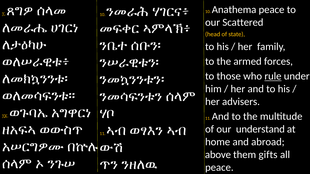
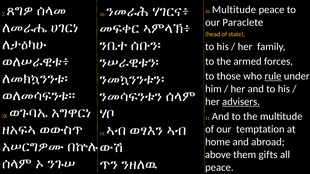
10 Anathema: Anathema -> Multitude
Scattered: Scattered -> Paraclete
advisers underline: none -> present
understand: understand -> temptation
